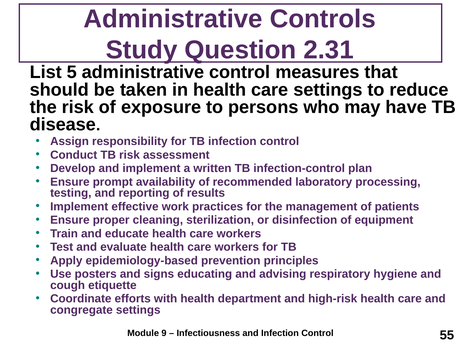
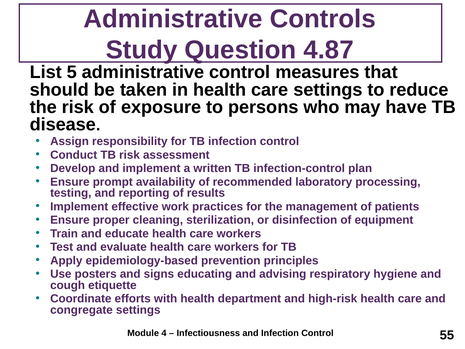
2.31: 2.31 -> 4.87
9: 9 -> 4
